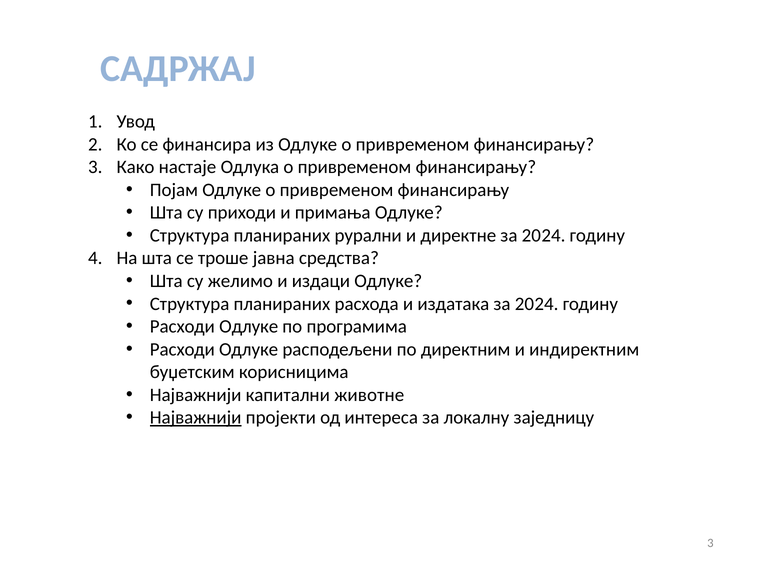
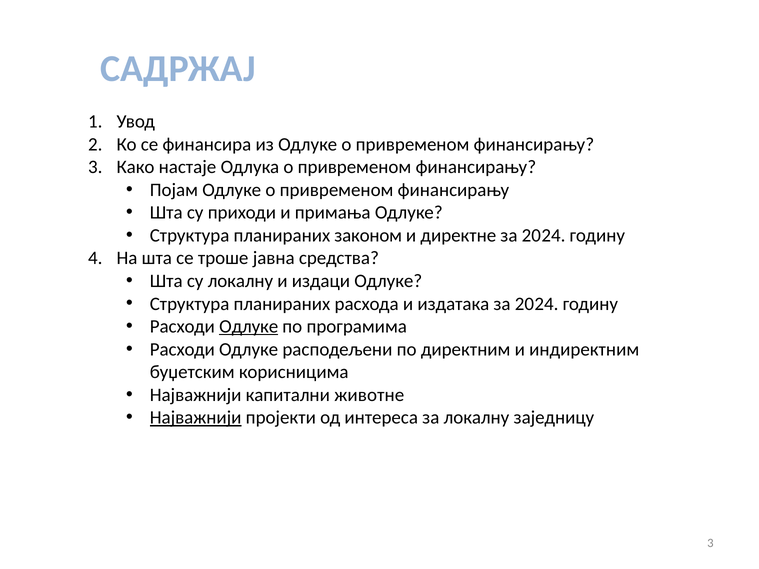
рурални: рурални -> законом
су желимо: желимо -> локалну
Одлуке at (249, 327) underline: none -> present
